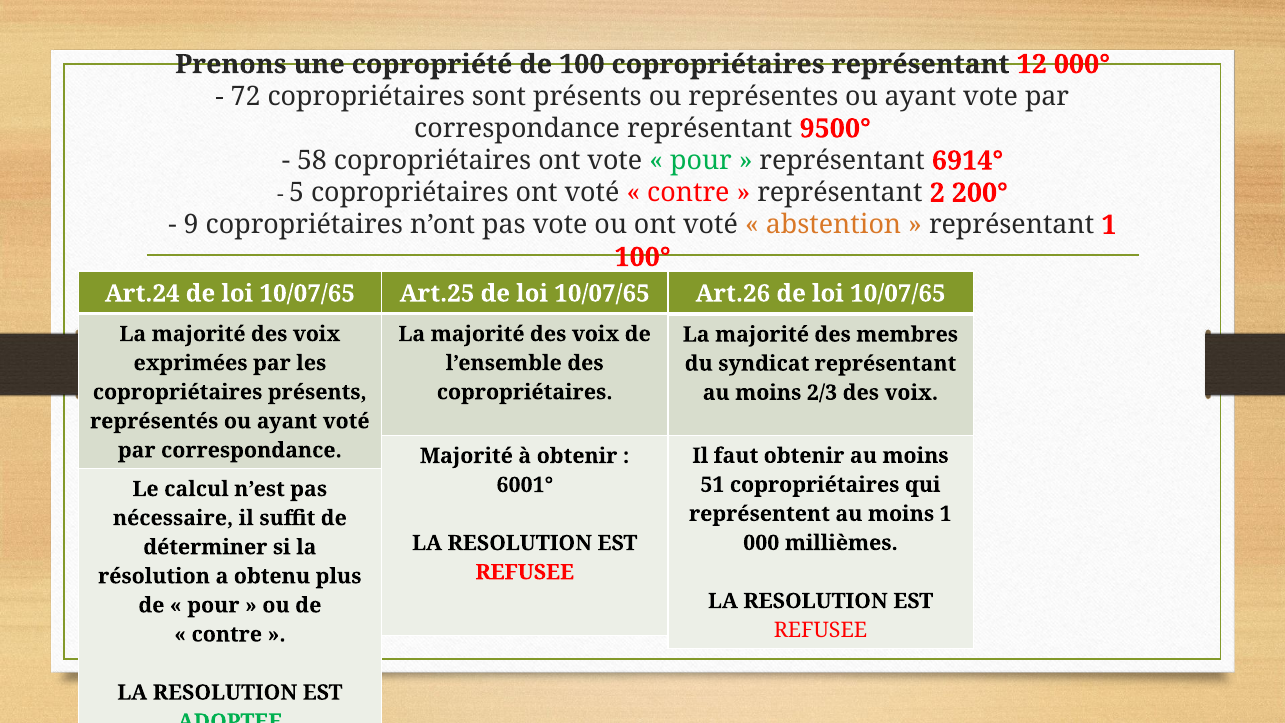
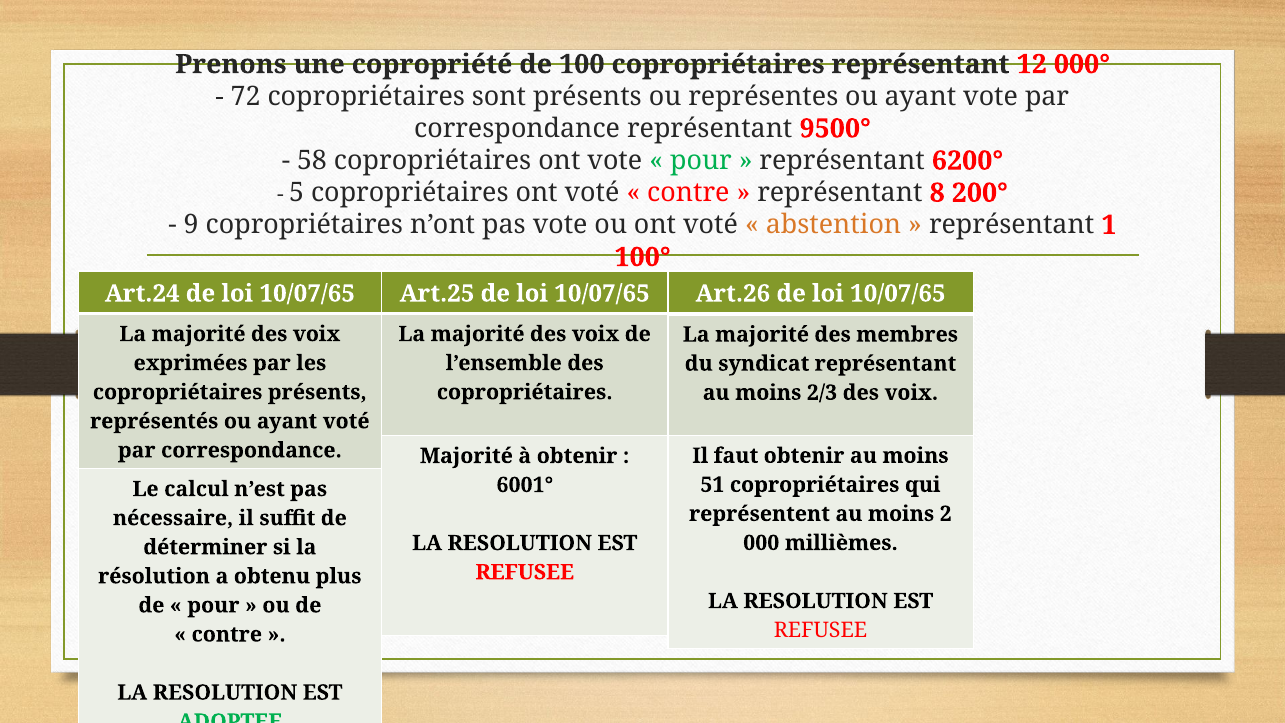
6914°: 6914° -> 6200°
2: 2 -> 8
moins 1: 1 -> 2
